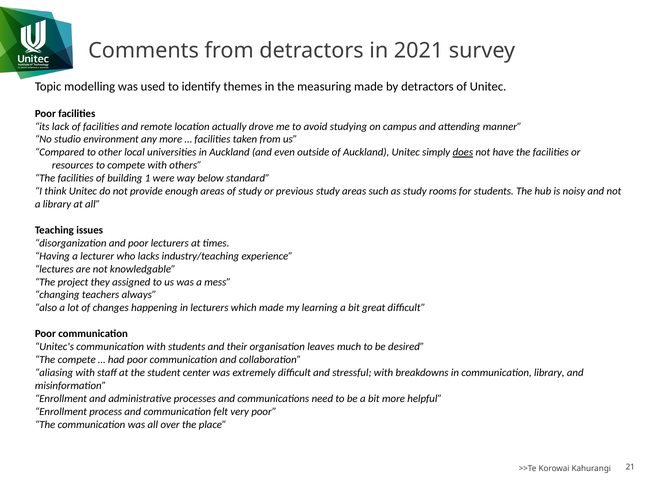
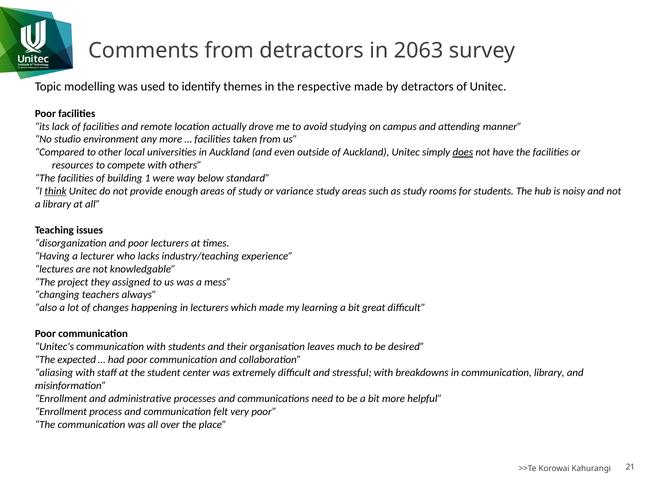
2021: 2021 -> 2063
measuring: measuring -> respective
think underline: none -> present
previous: previous -> variance
The compete: compete -> expected
